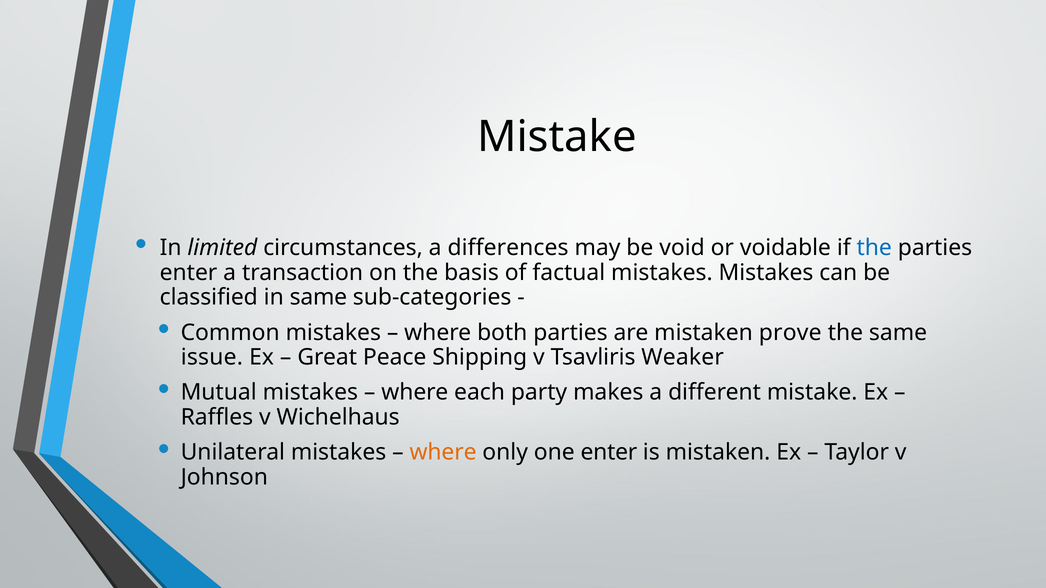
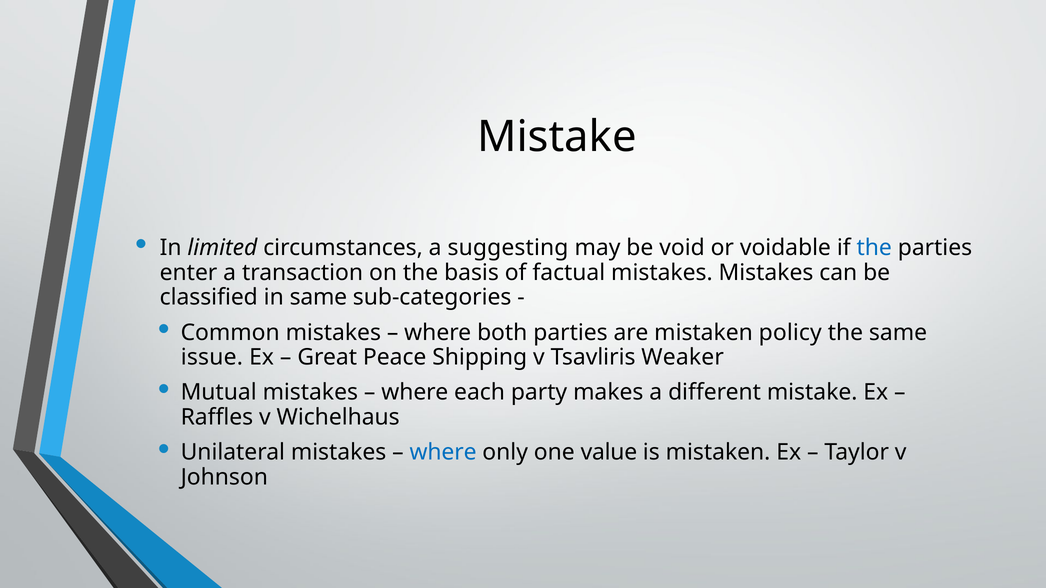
differences: differences -> suggesting
prove: prove -> policy
where at (443, 453) colour: orange -> blue
one enter: enter -> value
